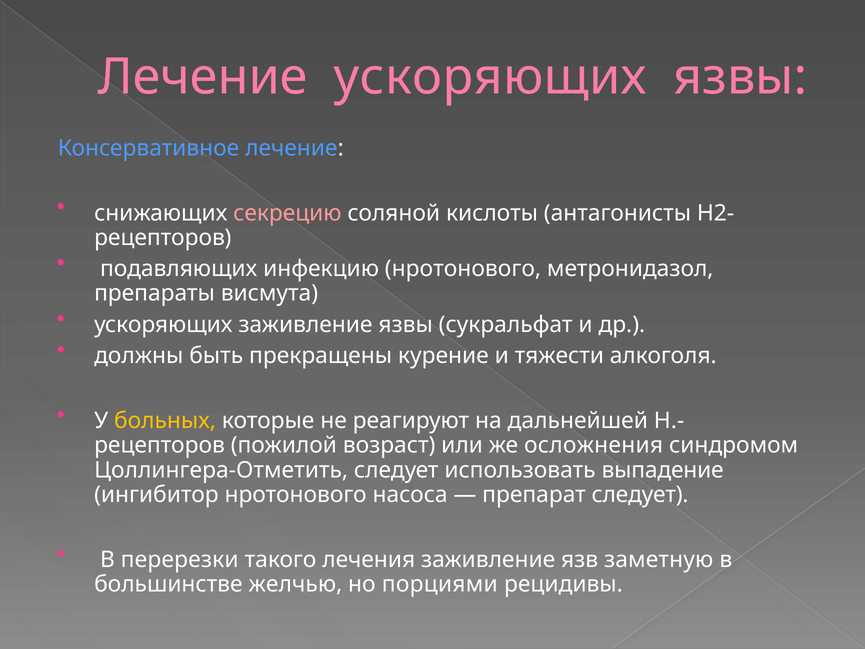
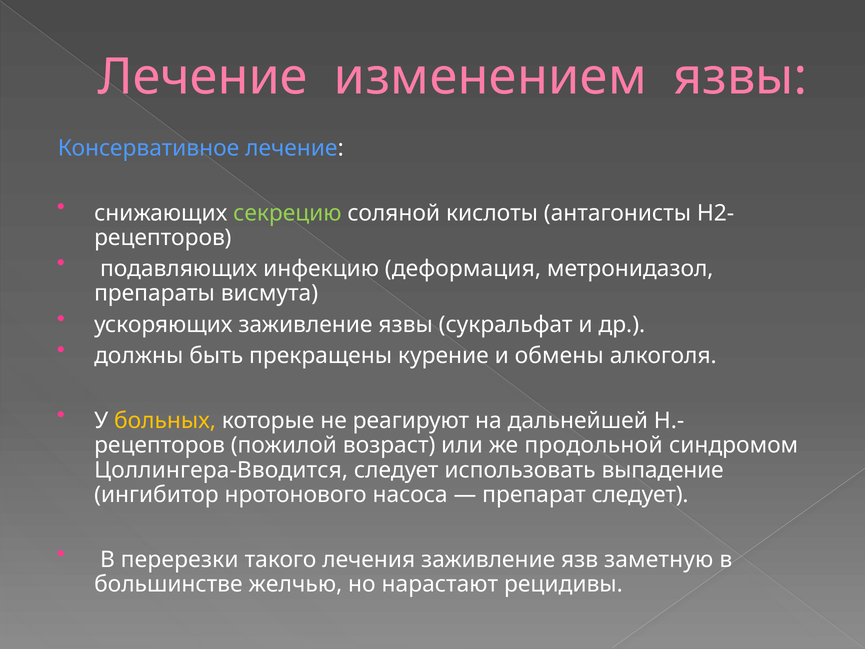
Лечение ускоряющих: ускоряющих -> изменением
секрецию colour: pink -> light green
инфекцию нротонового: нротонового -> деформация
тяжести: тяжести -> обмены
осложнения: осложнения -> продольной
Цоллингера-Отметить: Цоллингера-Отметить -> Цоллингера-Вводится
порциями: порциями -> нарастают
